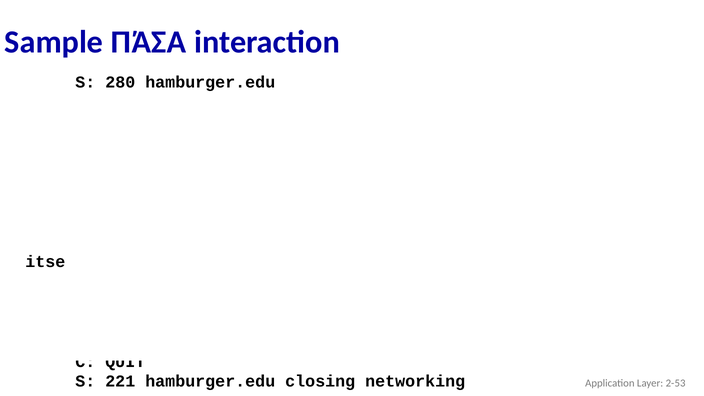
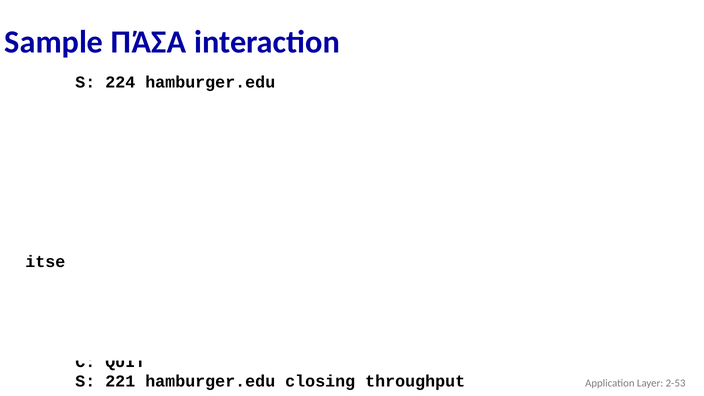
280: 280 -> 224
networking: networking -> throughput
